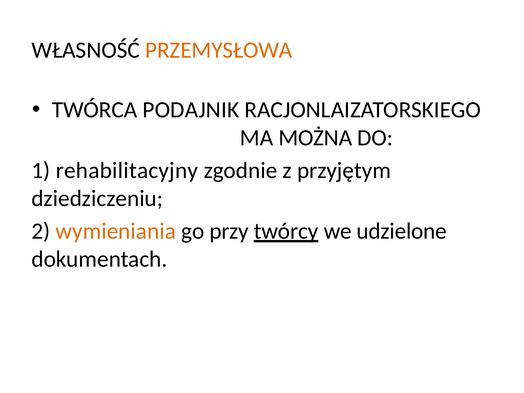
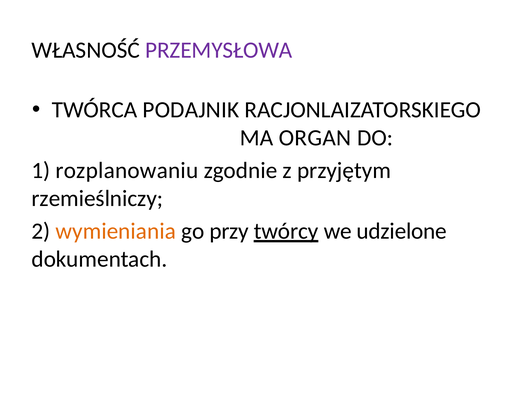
PRZEMYSŁOWA colour: orange -> purple
MOŻNA: MOŻNA -> ORGAN
rehabilitacyjny: rehabilitacyjny -> rozplanowaniu
dziedziczeniu: dziedziczeniu -> rzemieślniczy
